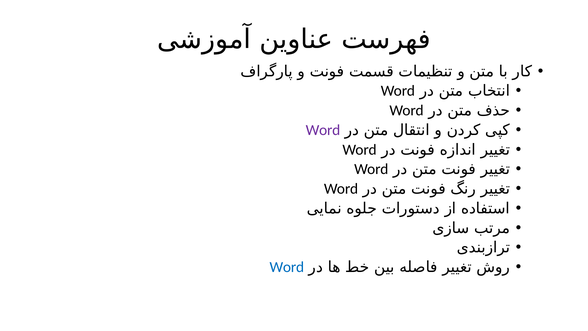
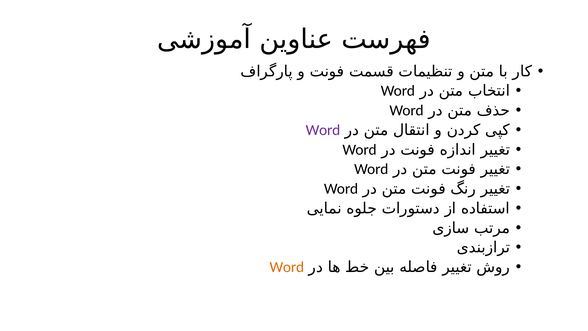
Word at (287, 267) colour: blue -> orange
